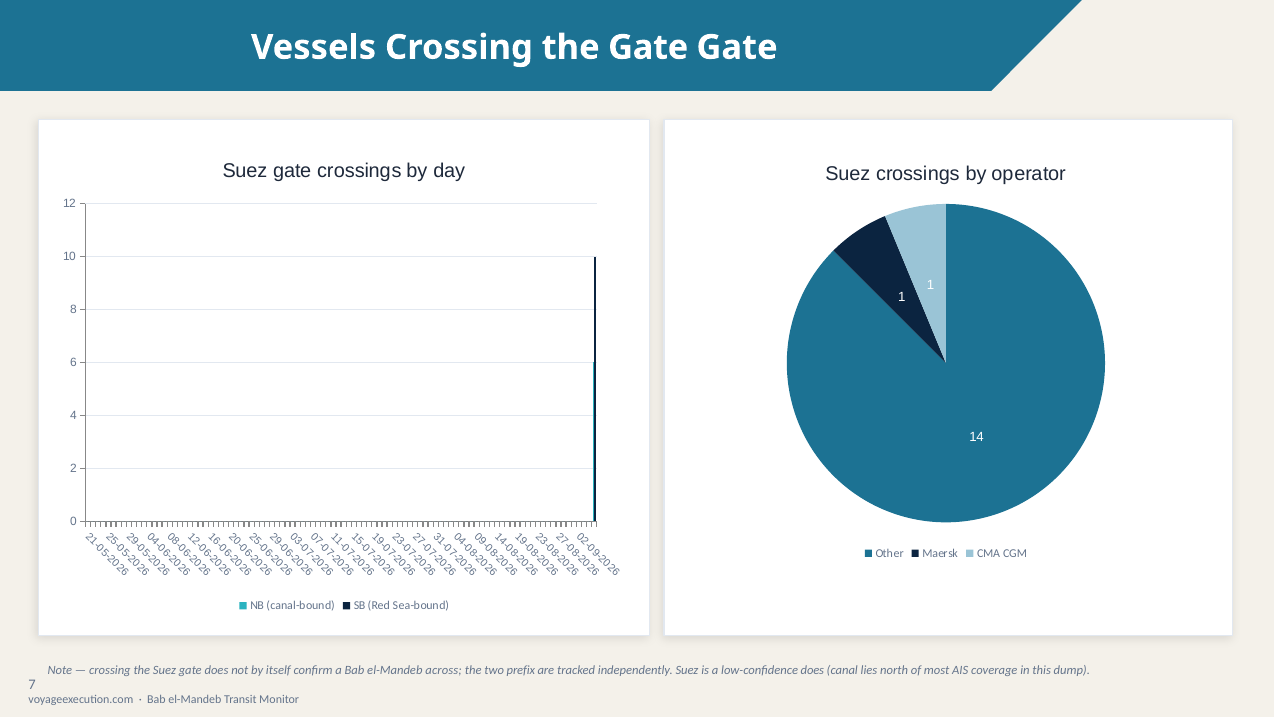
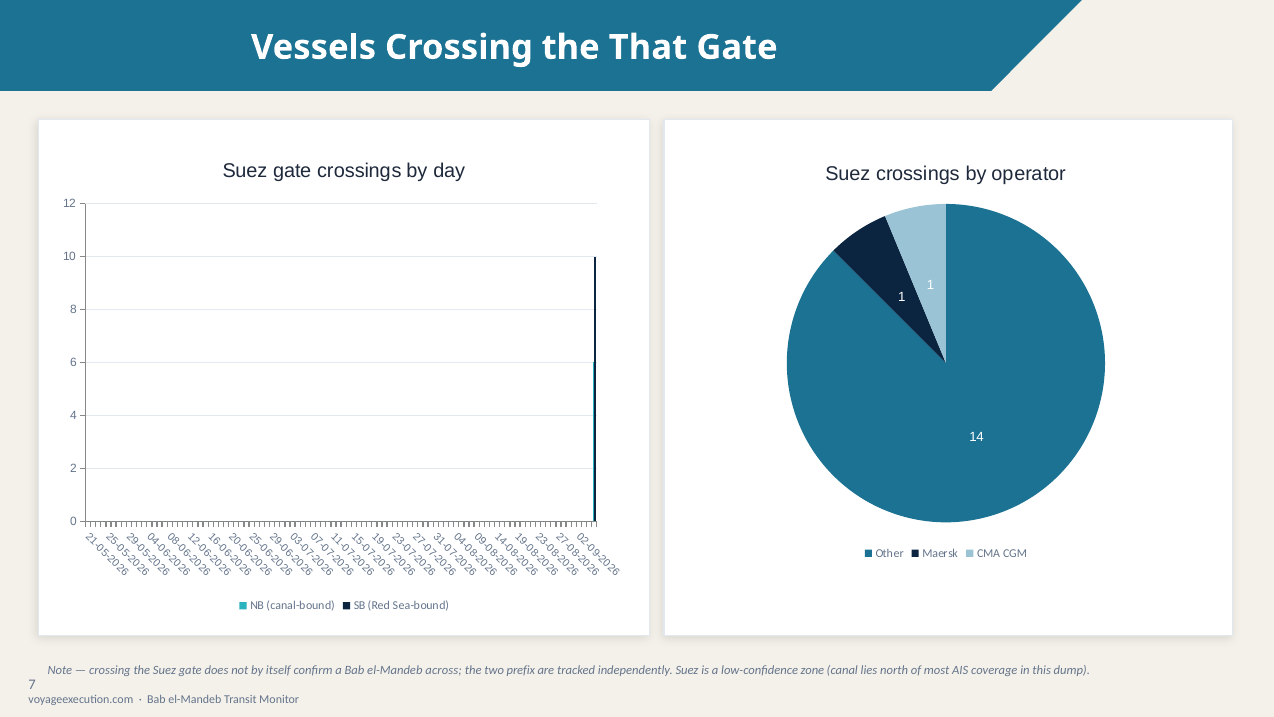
the Gate: Gate -> That
low-confidence does: does -> zone
